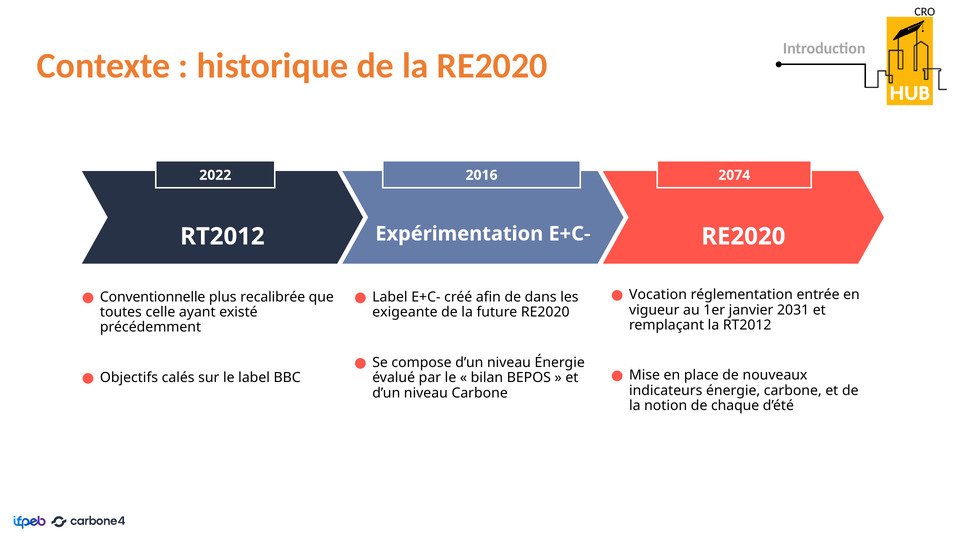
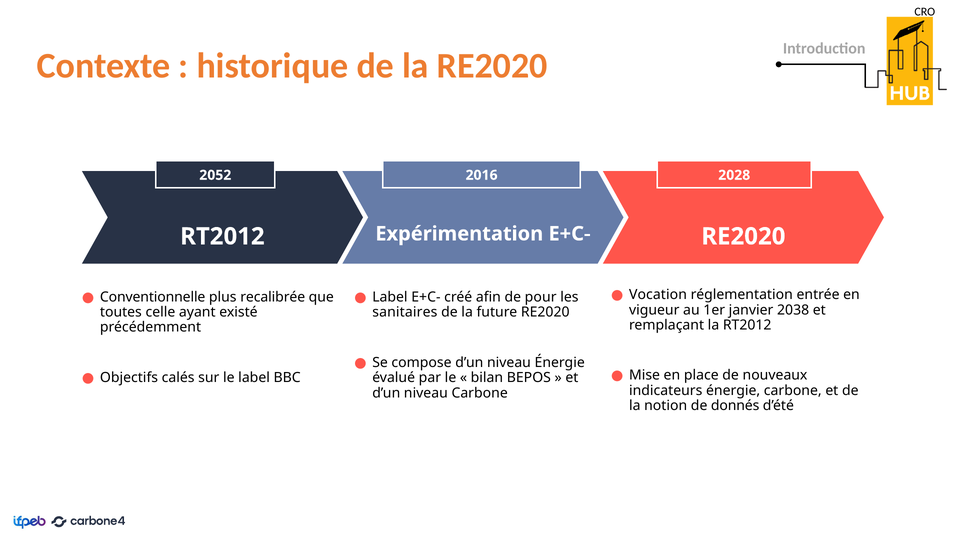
2022: 2022 -> 2052
2074: 2074 -> 2028
dans: dans -> pour
2031: 2031 -> 2038
exigeante: exigeante -> sanitaires
chaque: chaque -> donnés
